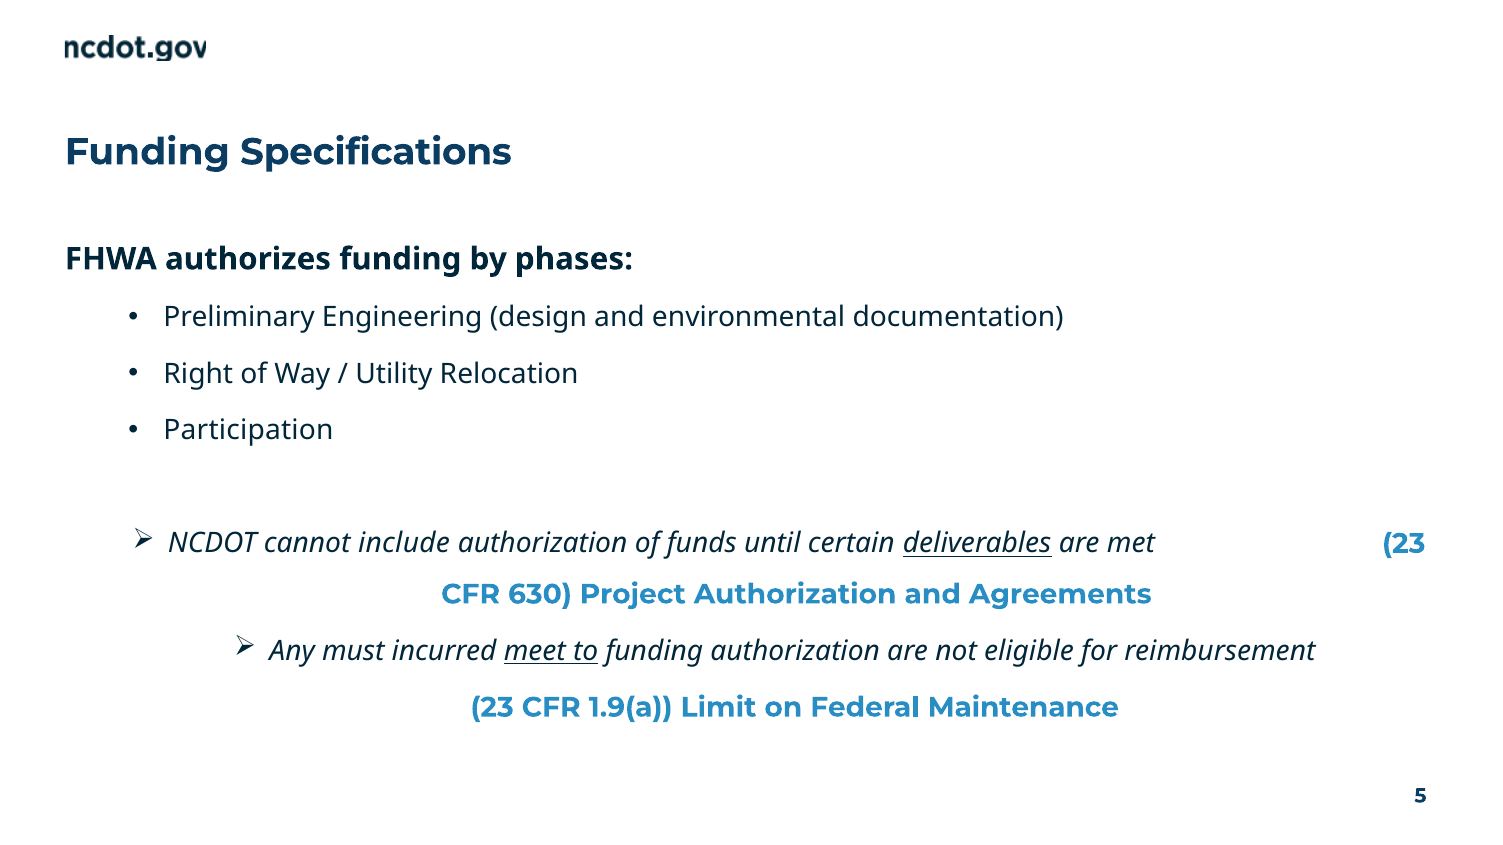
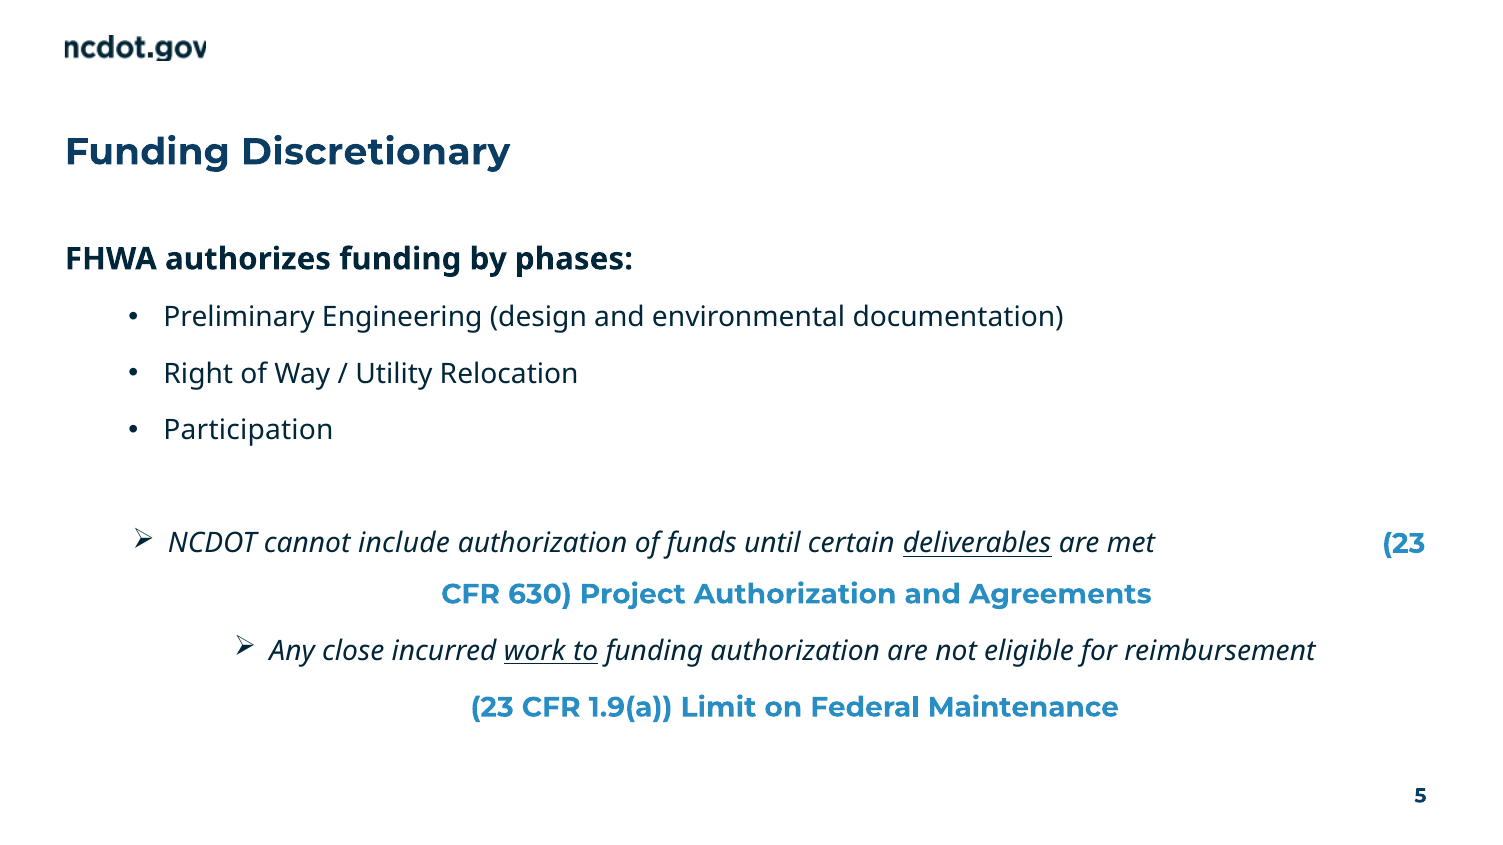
Specifications: Specifications -> Discretionary
must: must -> close
meet: meet -> work
